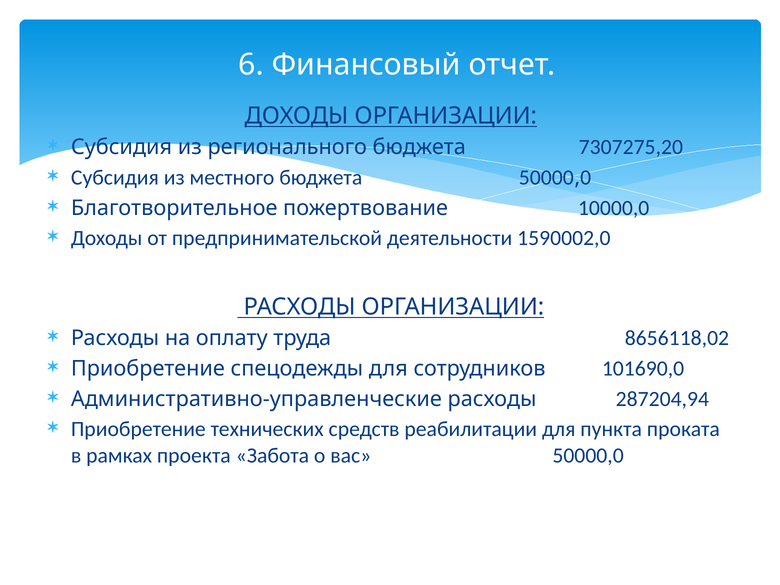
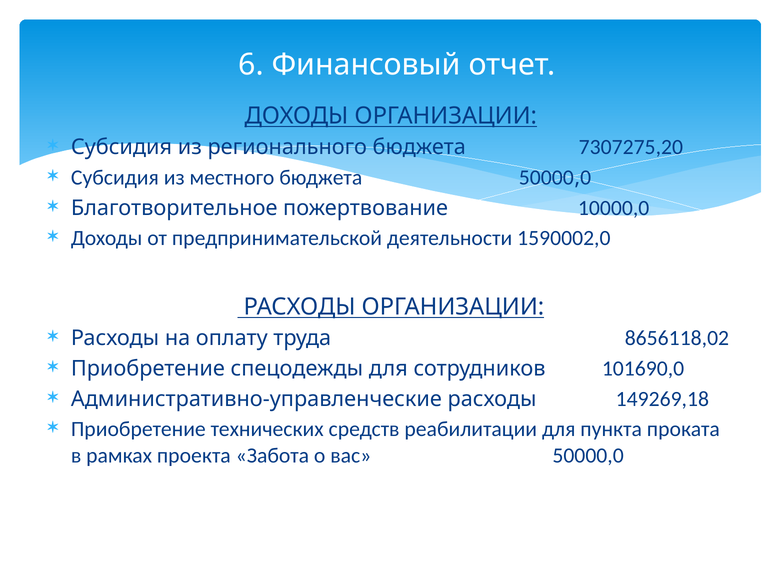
287204,94: 287204,94 -> 149269,18
